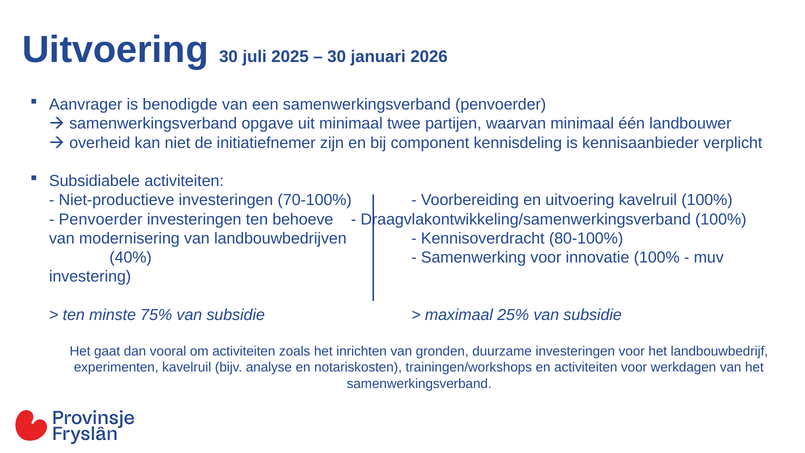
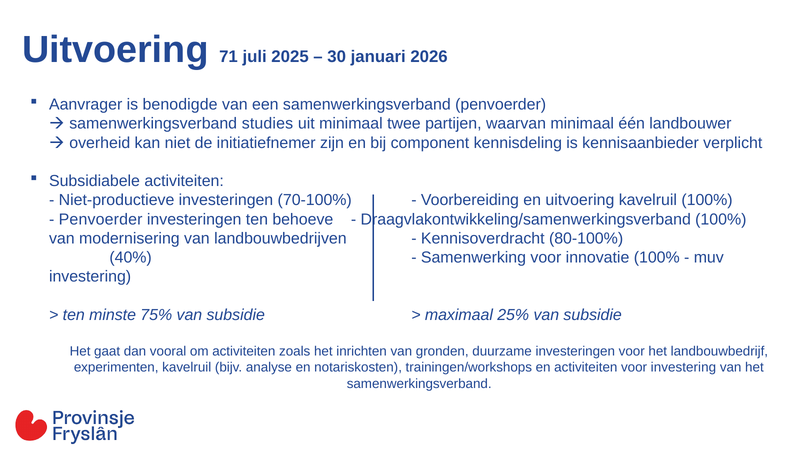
Uitvoering 30: 30 -> 71
opgave: opgave -> studies
voor werkdagen: werkdagen -> investering
